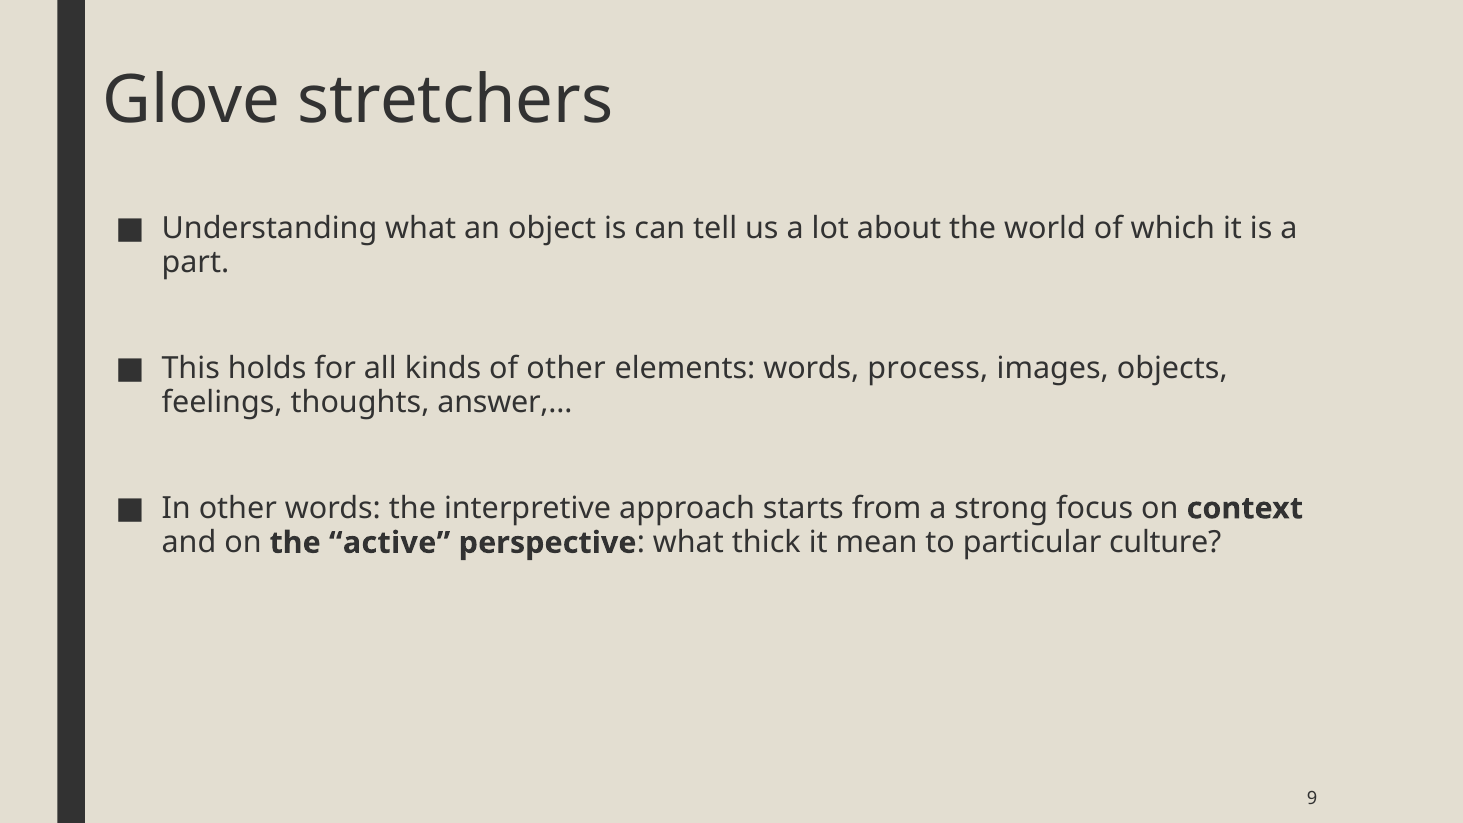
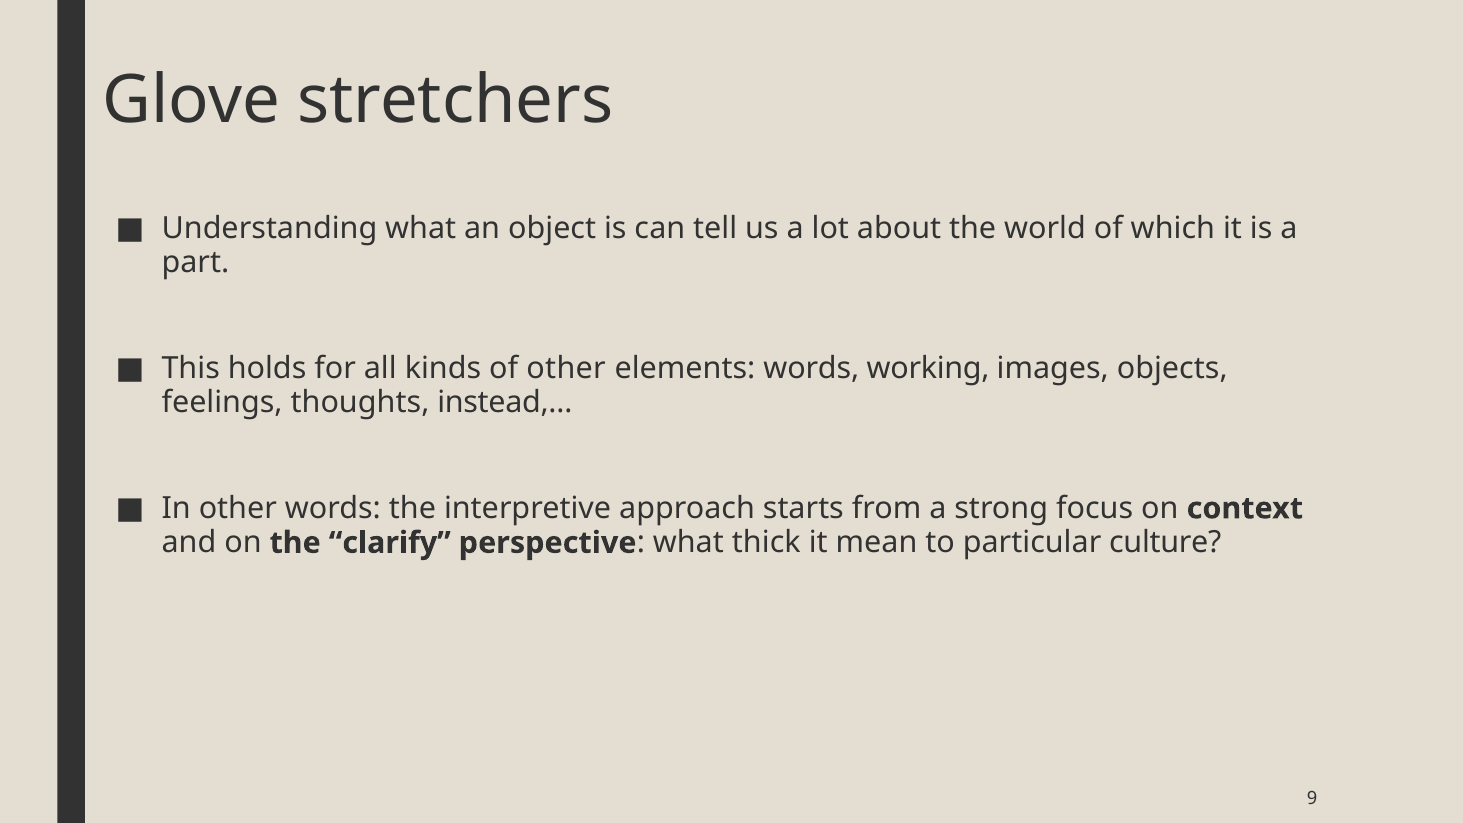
process: process -> working
answer,…: answer,… -> instead,…
active: active -> clarify
